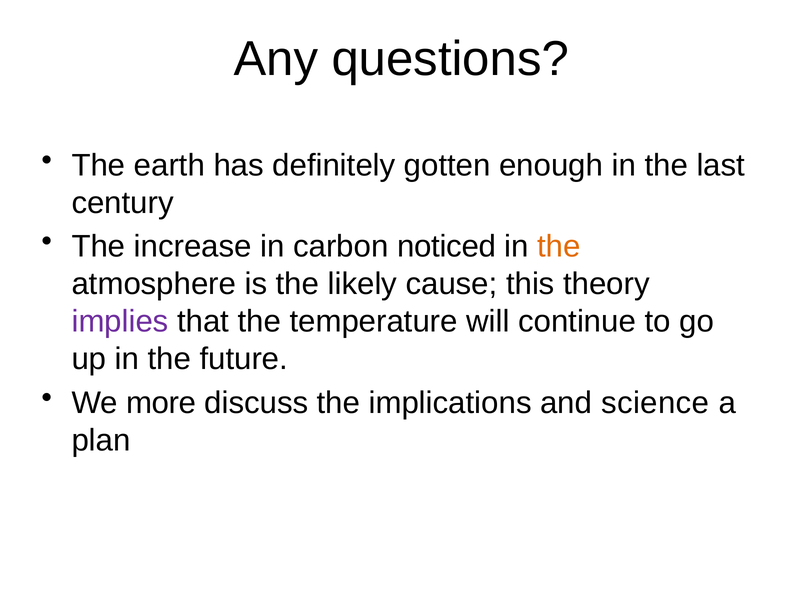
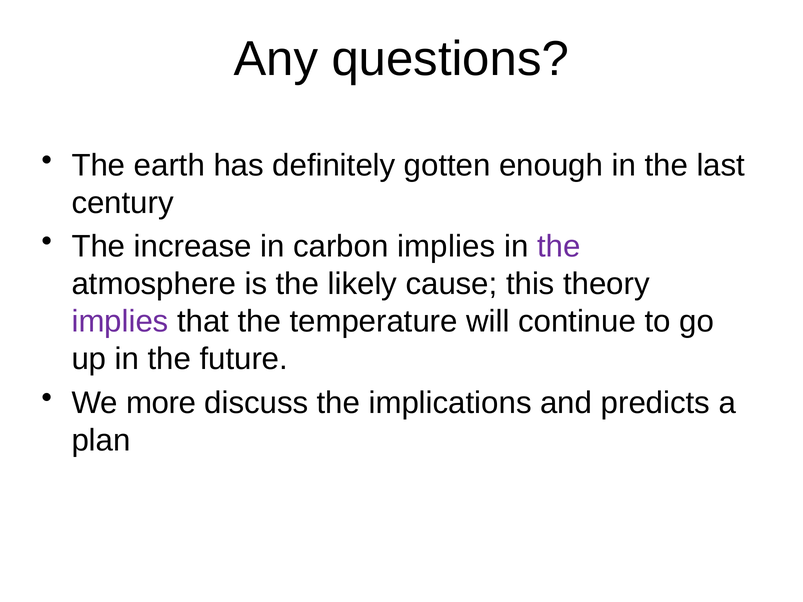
carbon noticed: noticed -> implies
the at (559, 247) colour: orange -> purple
science: science -> predicts
